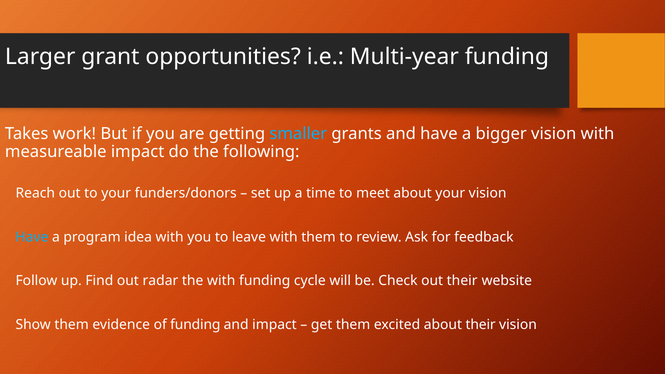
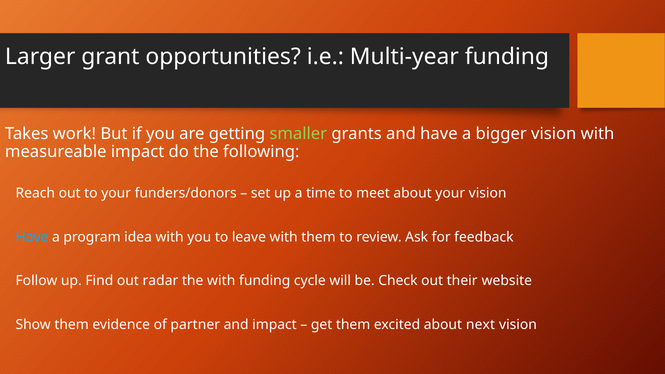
smaller colour: light blue -> light green
of funding: funding -> partner
about their: their -> next
